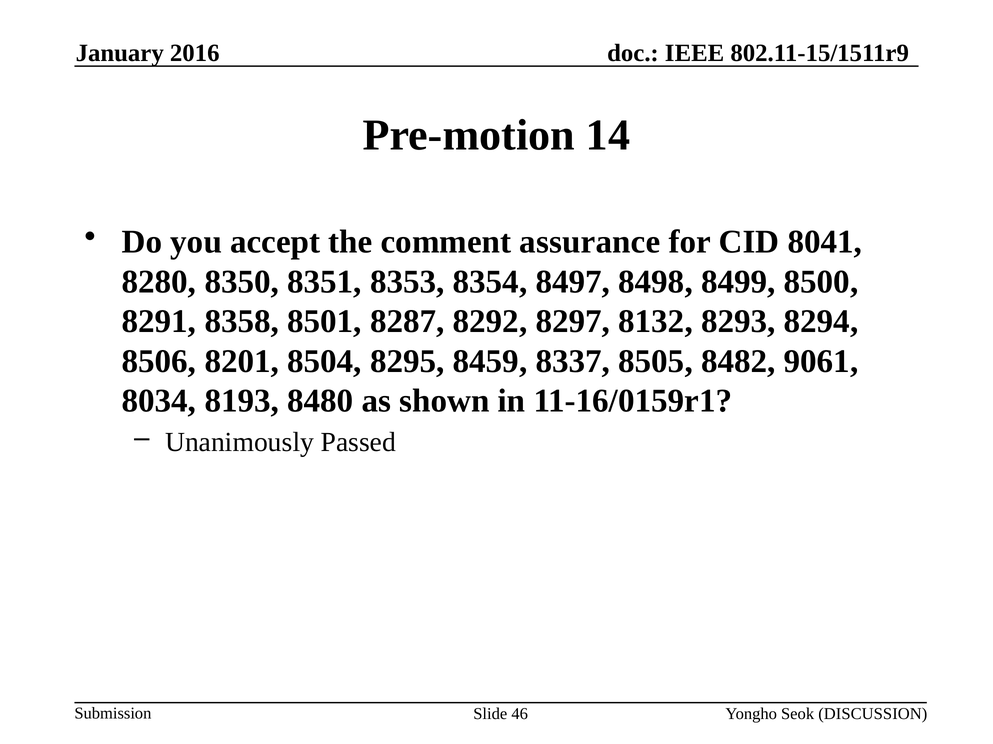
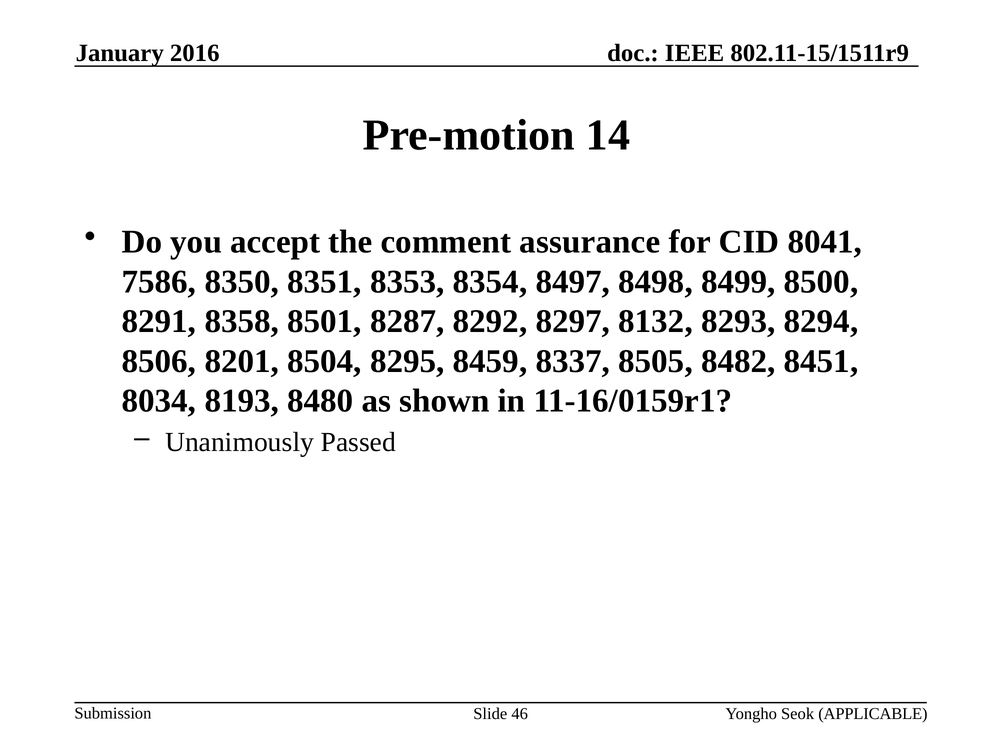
8280: 8280 -> 7586
9061: 9061 -> 8451
DISCUSSION: DISCUSSION -> APPLICABLE
